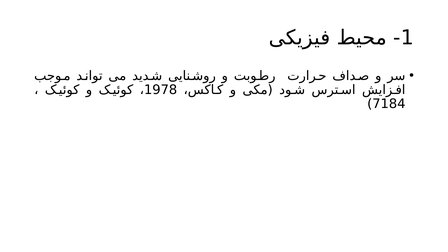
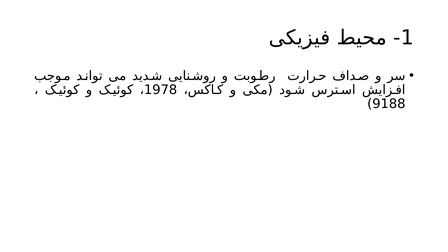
7184: 7184 -> 9188
